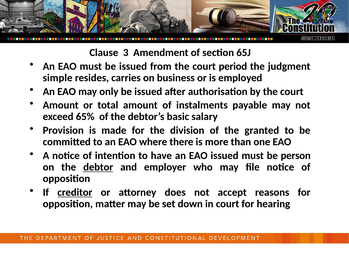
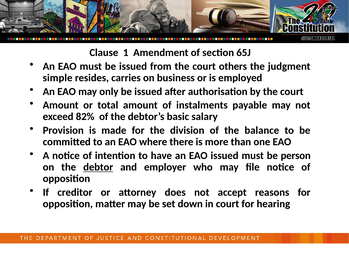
3: 3 -> 1
period: period -> others
65%: 65% -> 82%
granted: granted -> balance
creditor underline: present -> none
